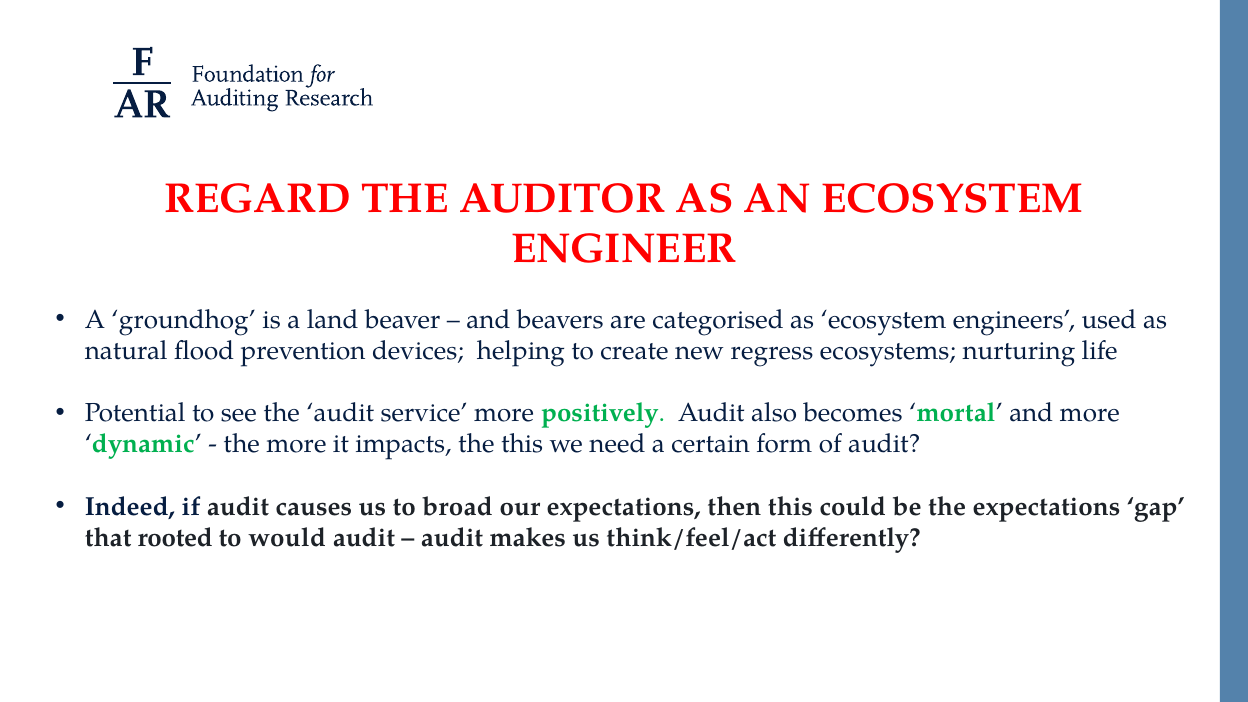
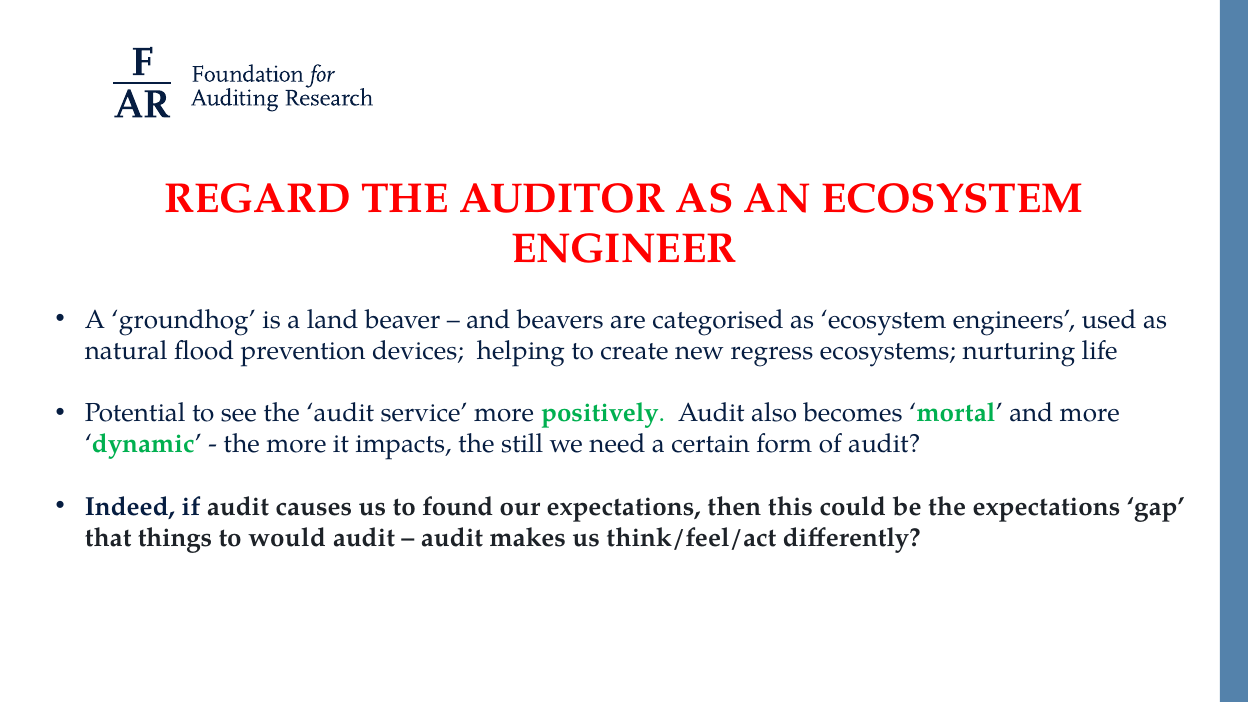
the this: this -> still
broad: broad -> found
rooted: rooted -> things
